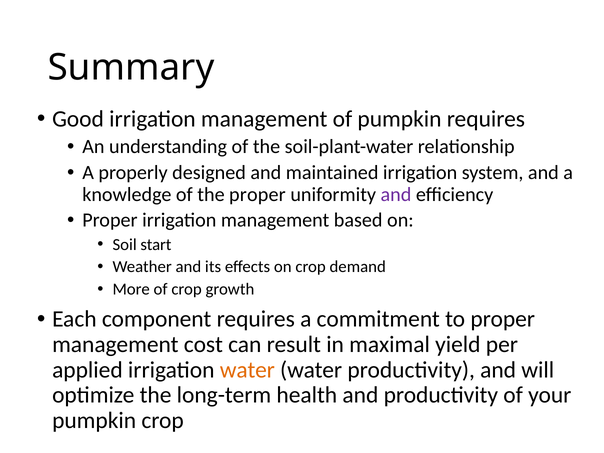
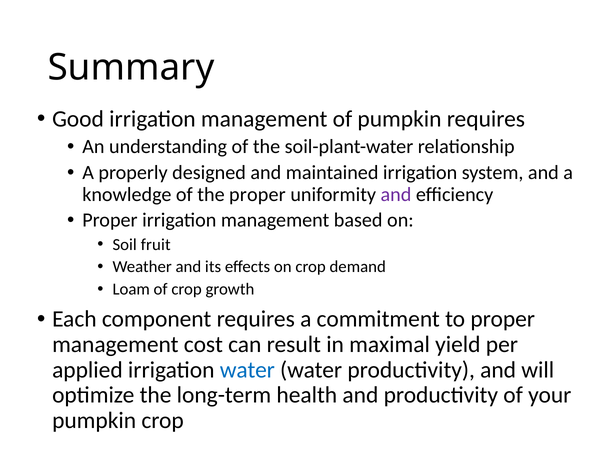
start: start -> fruit
More: More -> Loam
water at (247, 370) colour: orange -> blue
